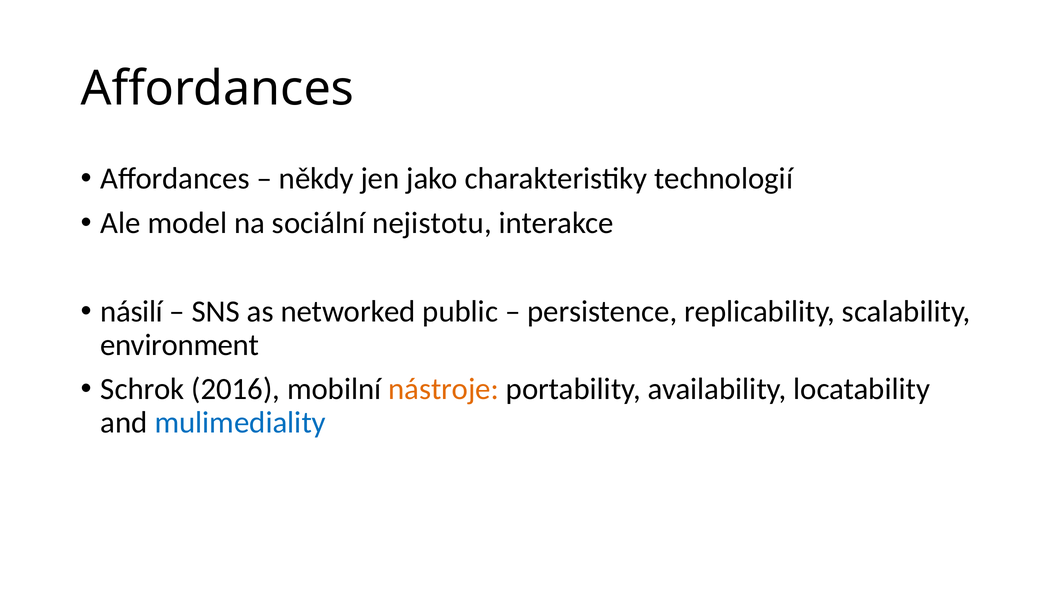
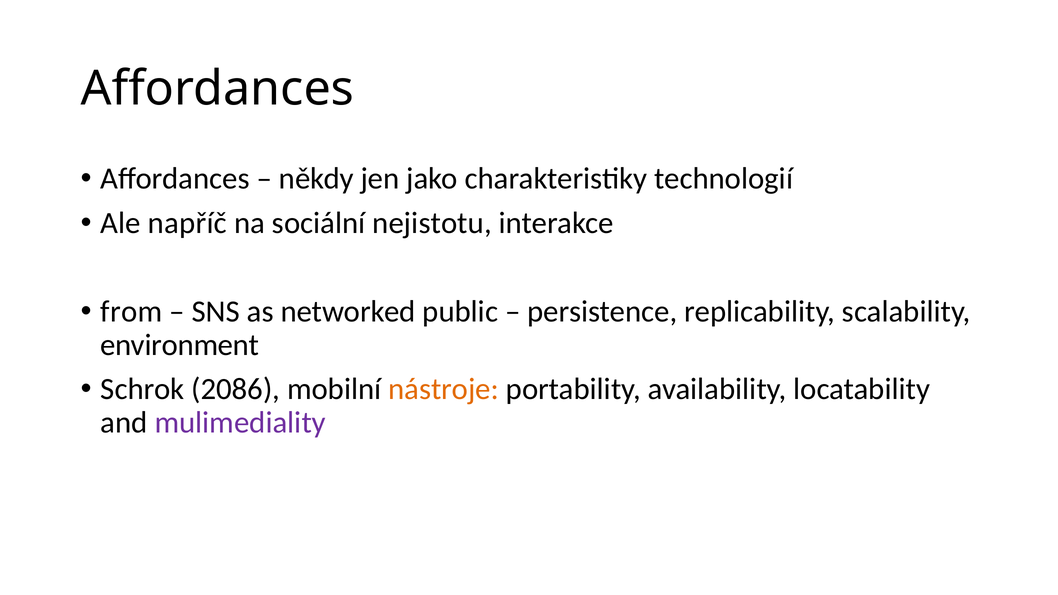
model: model -> napříč
násilí: násilí -> from
2016: 2016 -> 2086
mulimediality colour: blue -> purple
